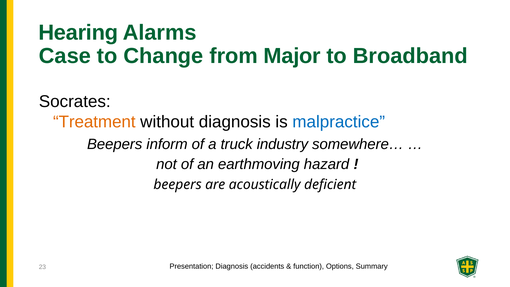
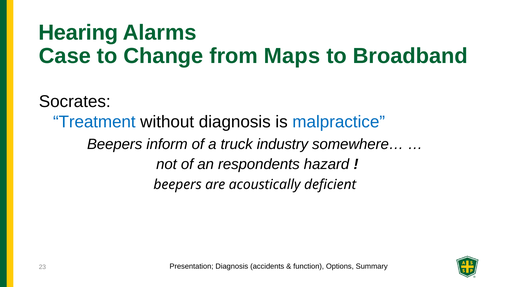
Major: Major -> Maps
Treatment colour: orange -> blue
earthmoving: earthmoving -> respondents
